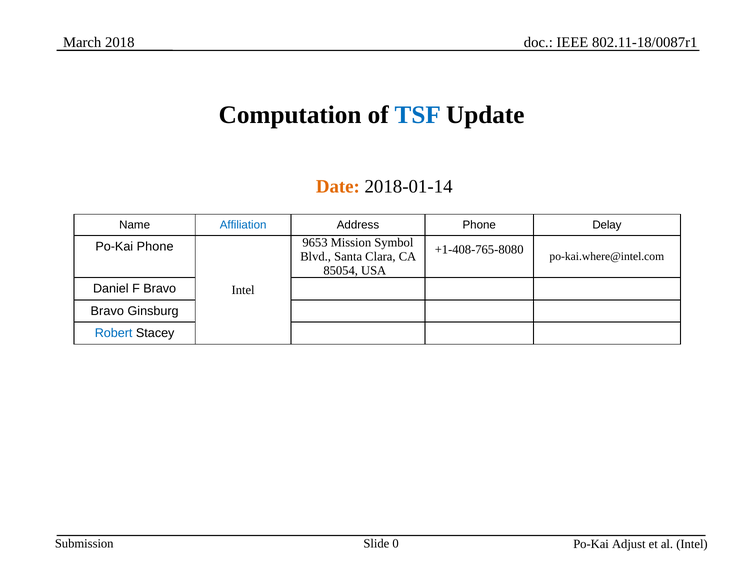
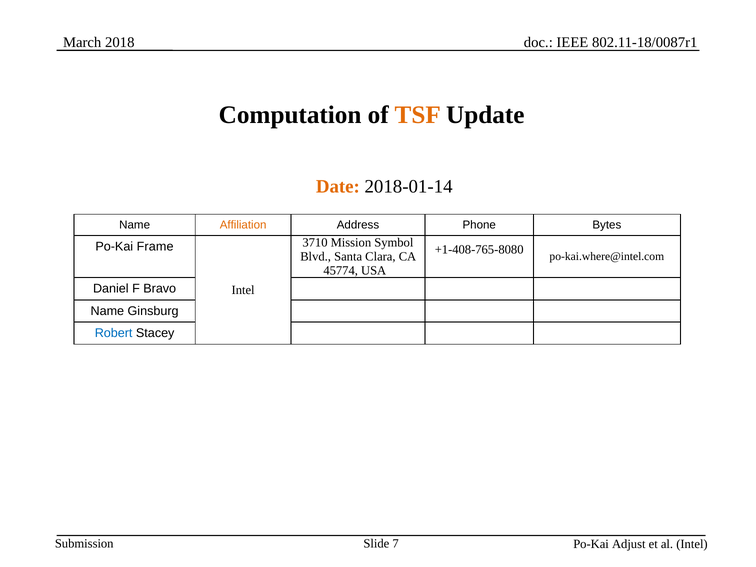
TSF colour: blue -> orange
Affiliation colour: blue -> orange
Delay: Delay -> Bytes
9653: 9653 -> 3710
Po-Kai Phone: Phone -> Frame
85054: 85054 -> 45774
Bravo at (107, 311): Bravo -> Name
0: 0 -> 7
